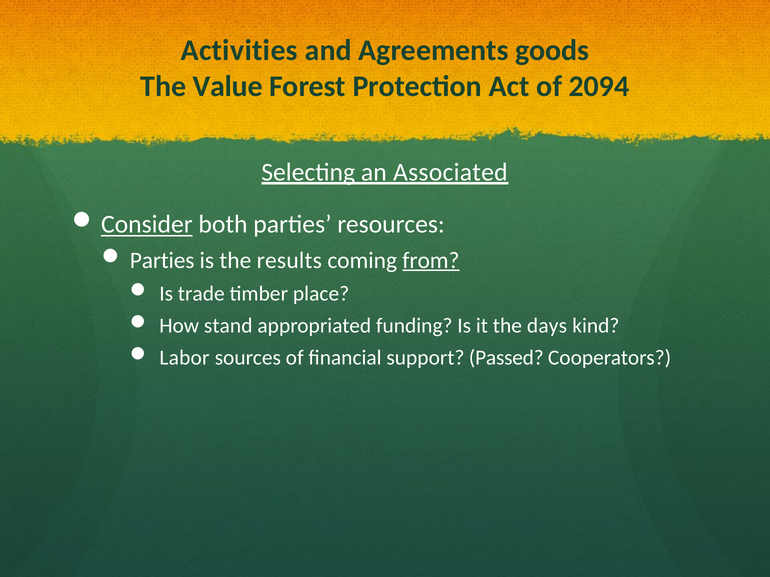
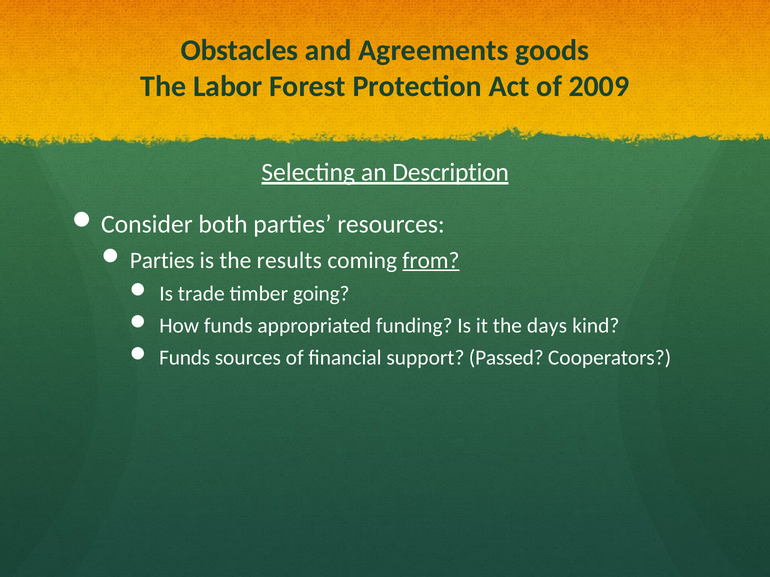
Activities: Activities -> Obstacles
Value: Value -> Labor
2094: 2094 -> 2009
Associated: Associated -> Description
Consider underline: present -> none
place: place -> going
How stand: stand -> funds
Labor at (184, 358): Labor -> Funds
